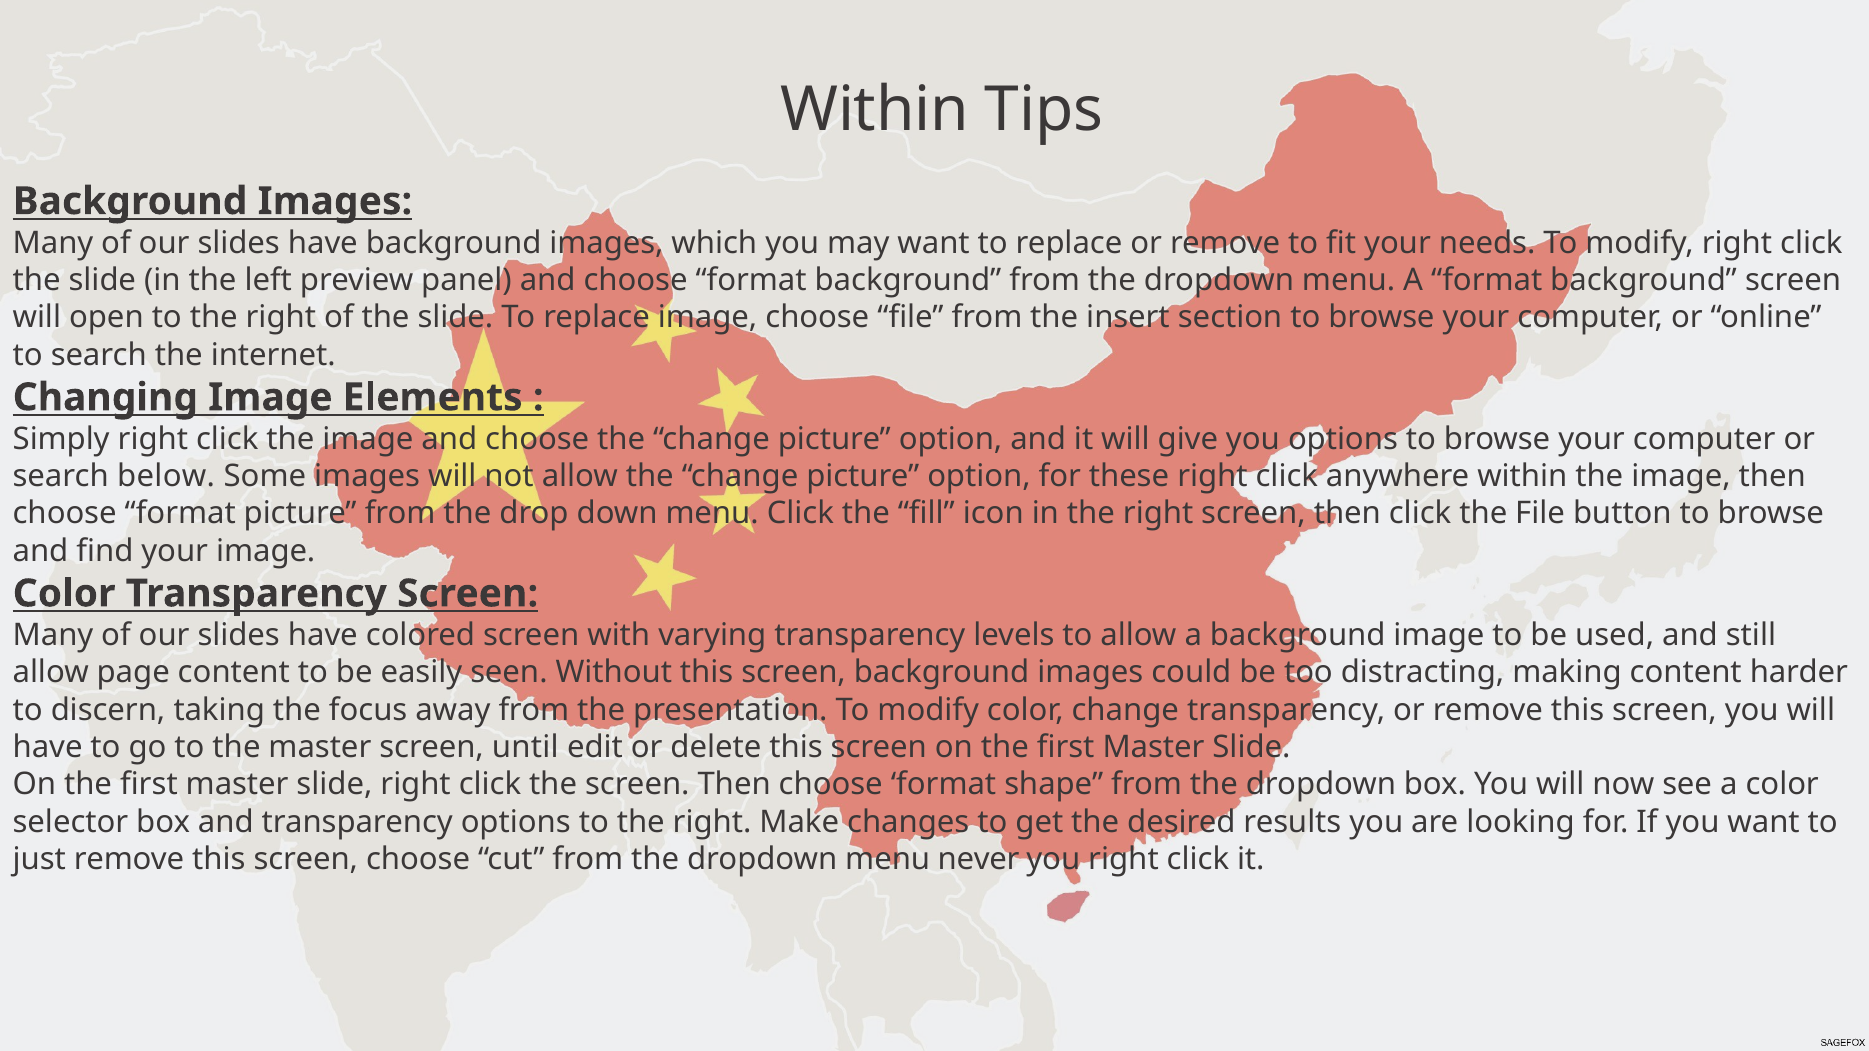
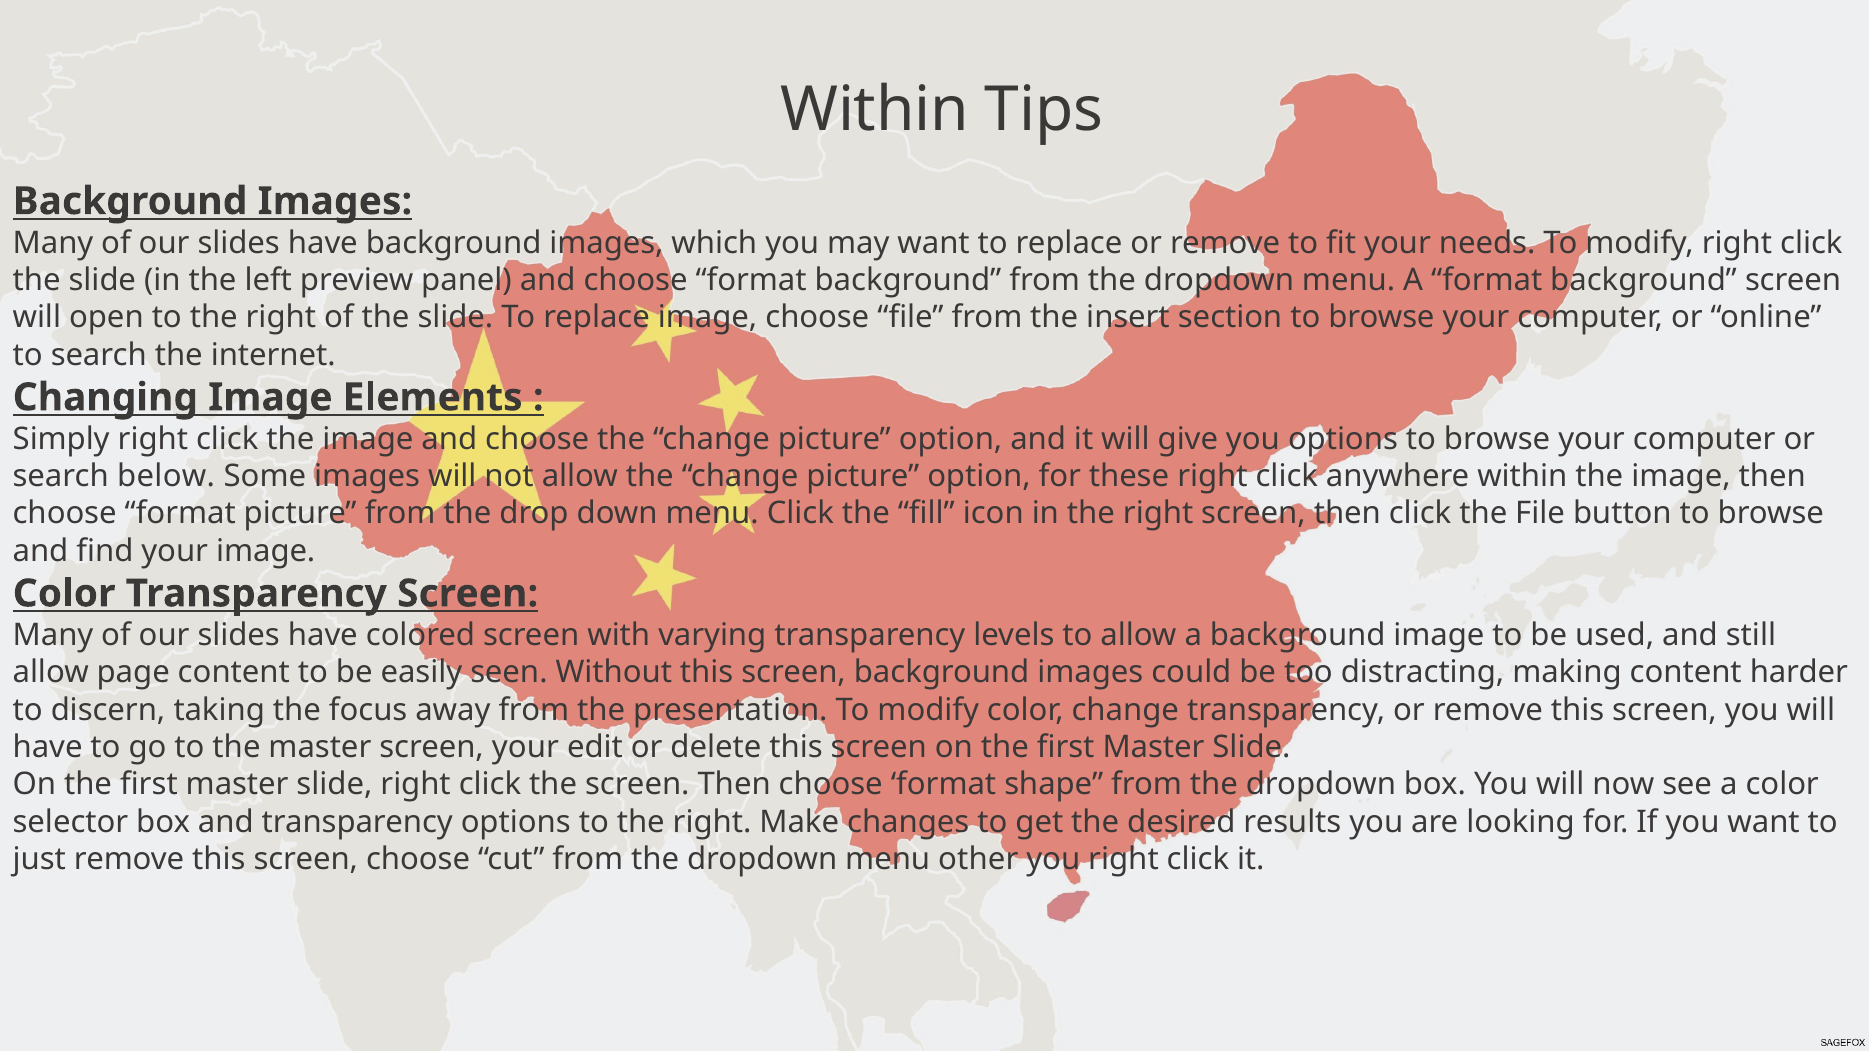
screen until: until -> your
never: never -> other
